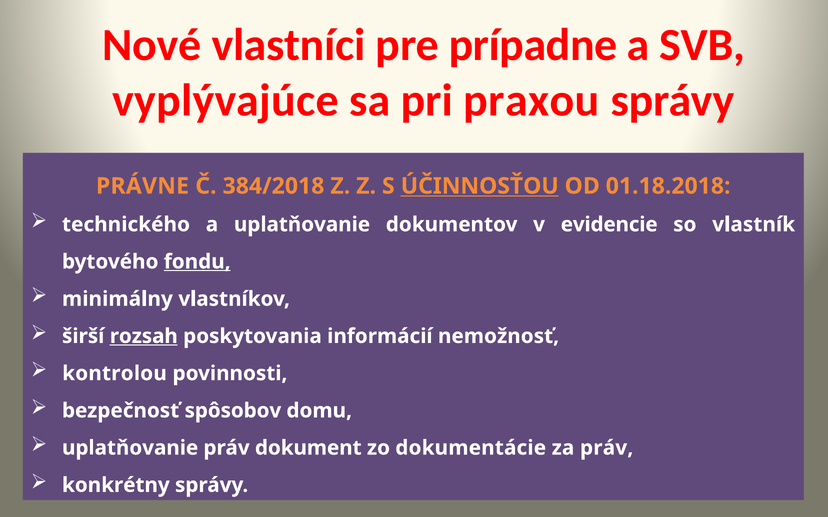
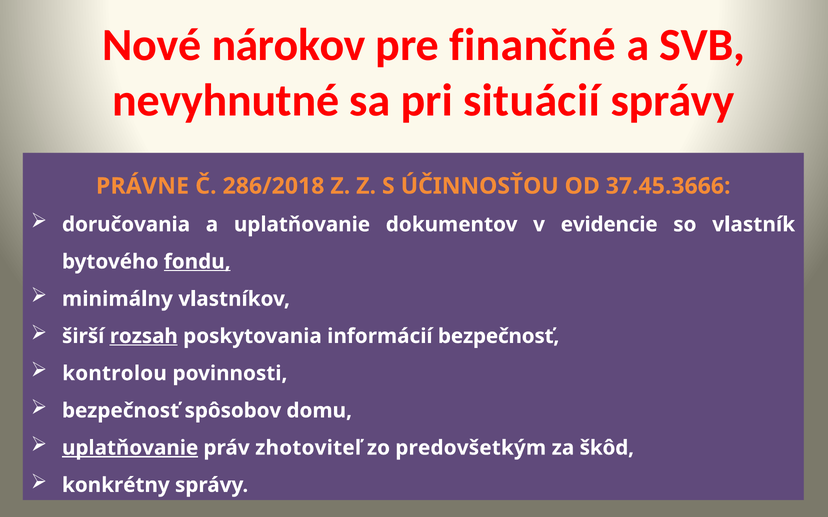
vlastníci: vlastníci -> nárokov
prípadne: prípadne -> finančné
vyplývajúce: vyplývajúce -> nevyhnutné
praxou: praxou -> situácií
384/2018: 384/2018 -> 286/2018
ÚČINNOSŤOU underline: present -> none
01.18.2018: 01.18.2018 -> 37.45.3666
technického: technického -> doručovania
informácií nemožnosť: nemožnosť -> bezpečnosť
uplatňovanie at (130, 448) underline: none -> present
dokument: dokument -> zhotoviteľ
dokumentácie: dokumentácie -> predovšetkým
za práv: práv -> škôd
